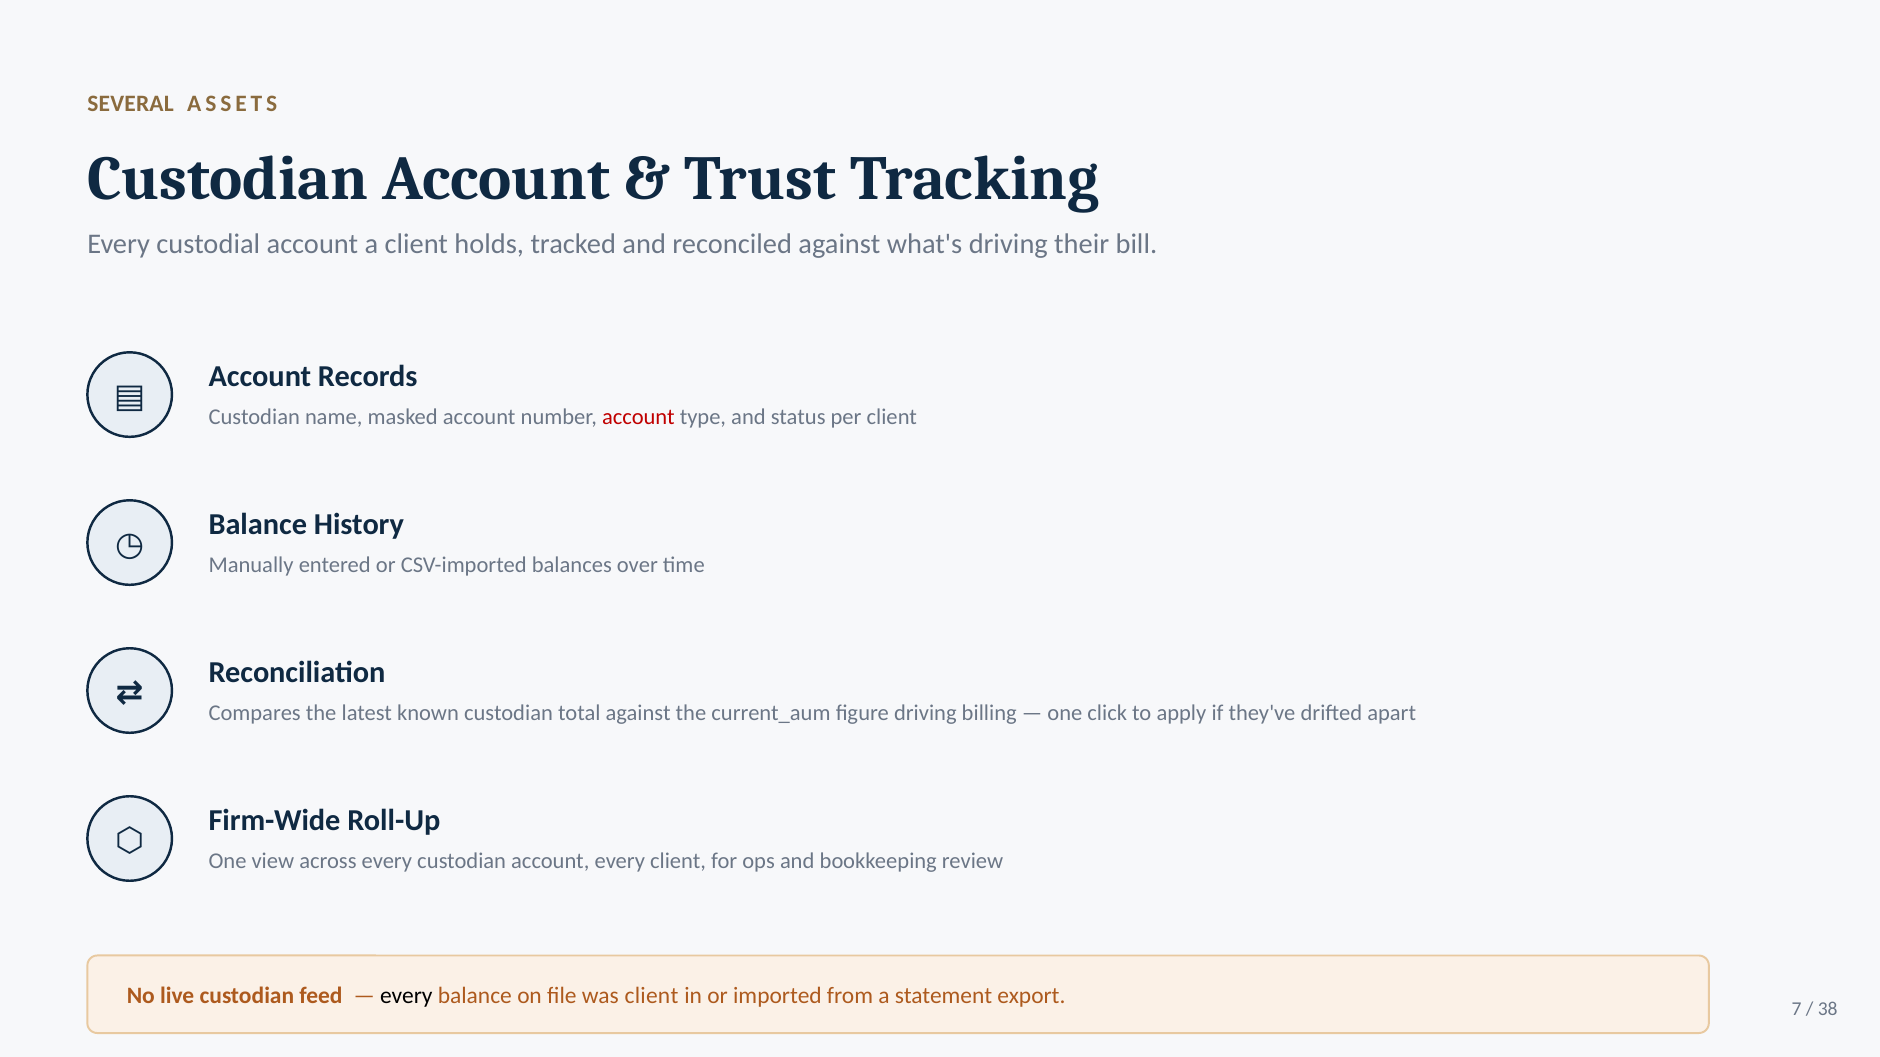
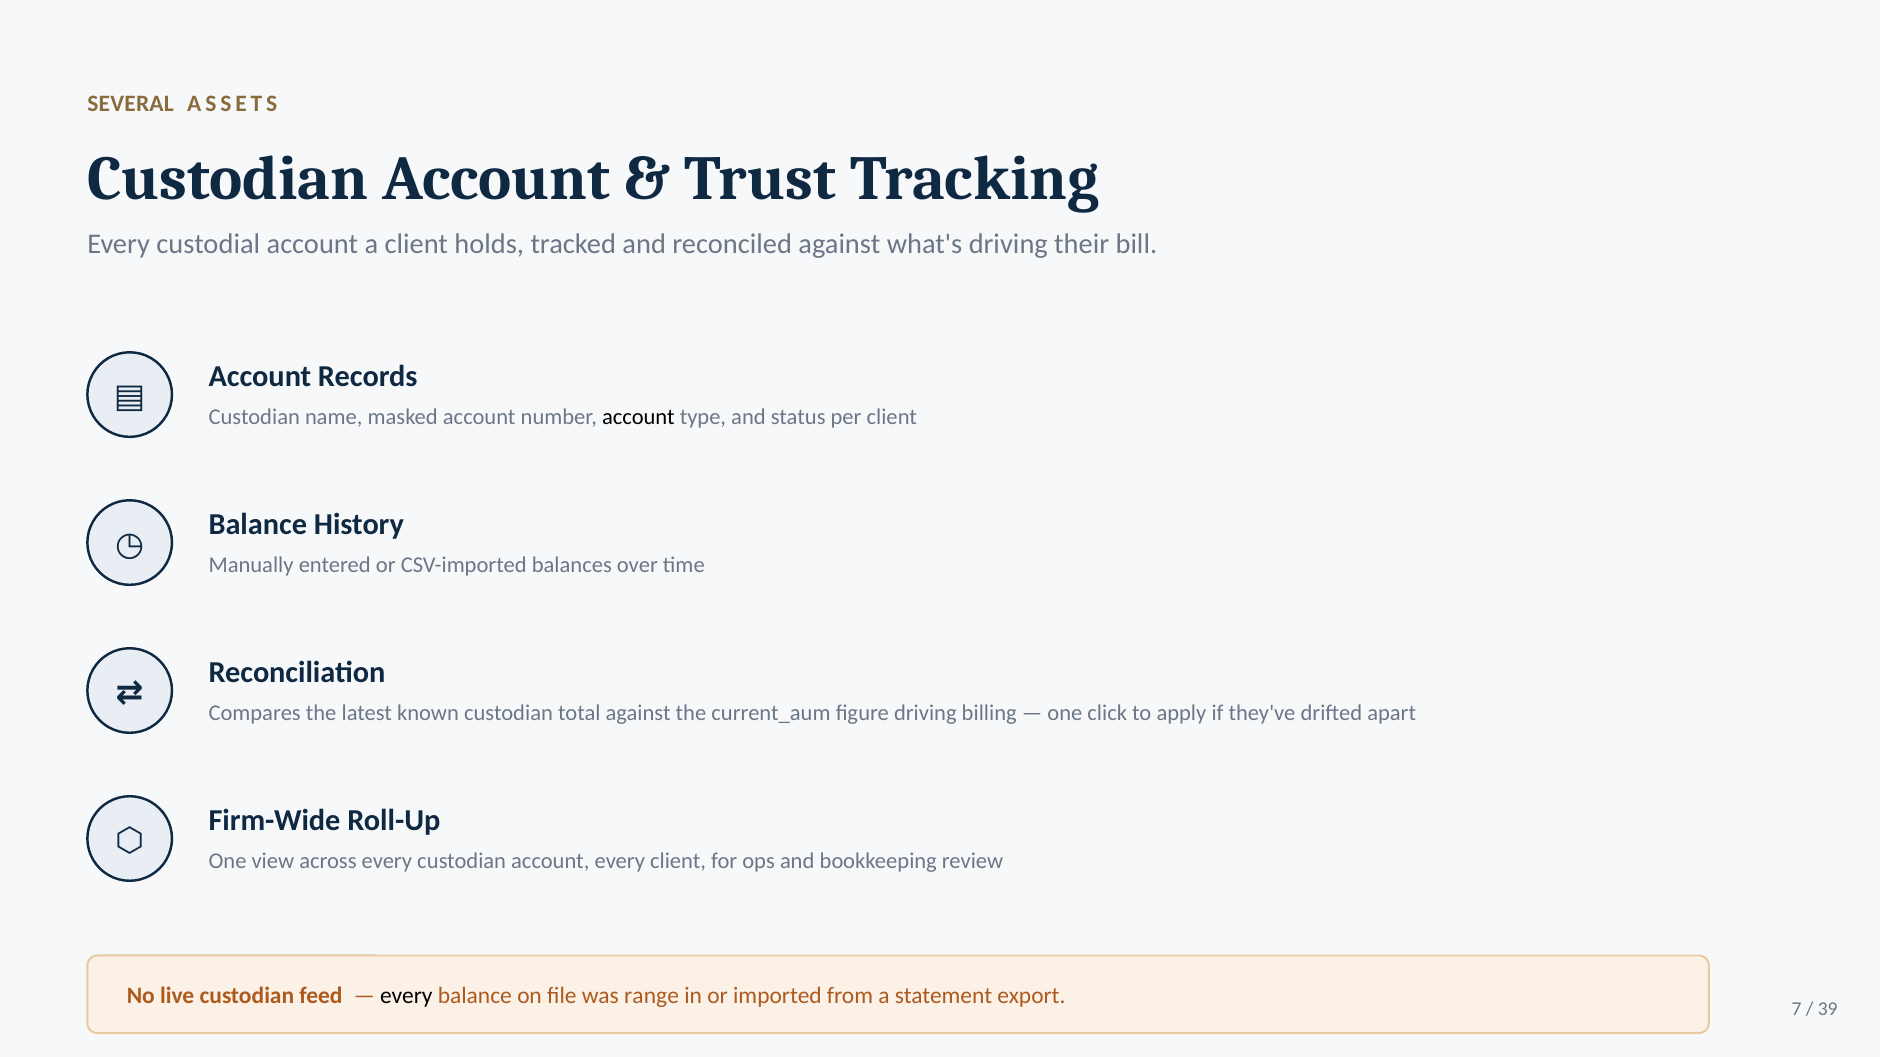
account at (638, 417) colour: red -> black
was client: client -> range
38: 38 -> 39
